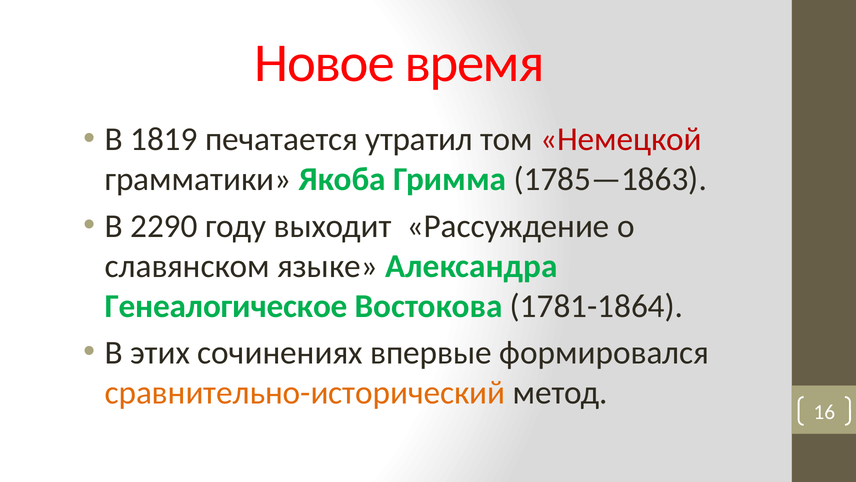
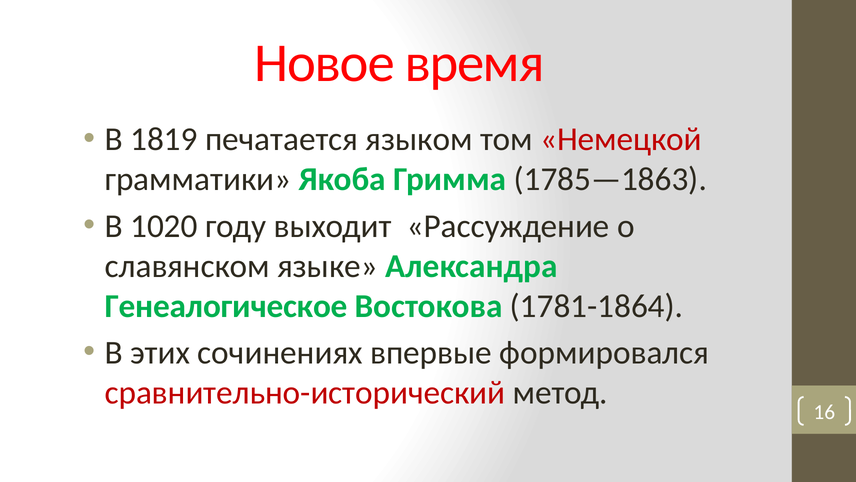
утратил: утратил -> языком
2290: 2290 -> 1020
сравнительно-исторический colour: orange -> red
